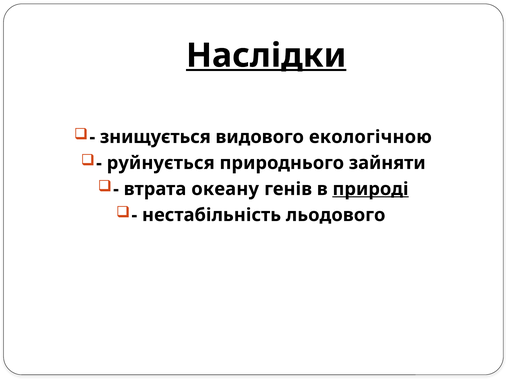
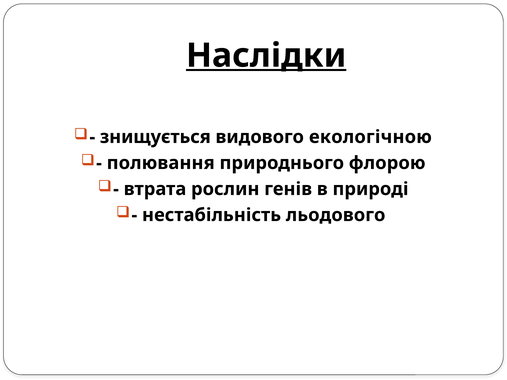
руйнується: руйнується -> полювання
зайняти: зайняти -> флорою
океану: океану -> рослин
природі underline: present -> none
